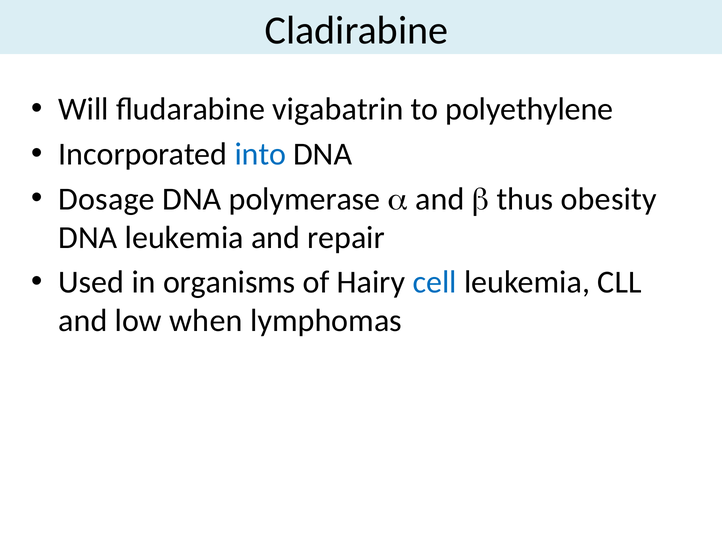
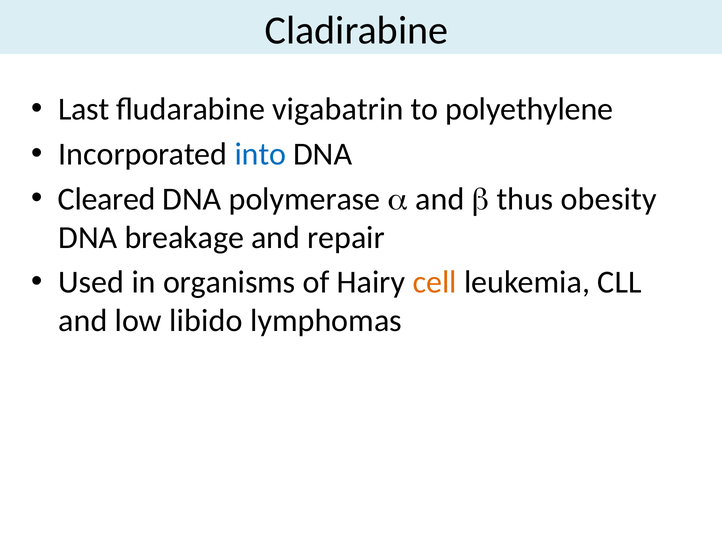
Will: Will -> Last
Dosage: Dosage -> Cleared
DNA leukemia: leukemia -> breakage
cell colour: blue -> orange
when: when -> libido
